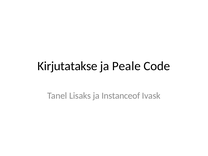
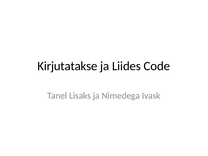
Peale: Peale -> Liides
Instanceof: Instanceof -> Nimedega
